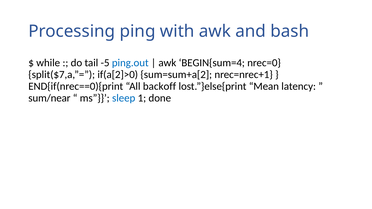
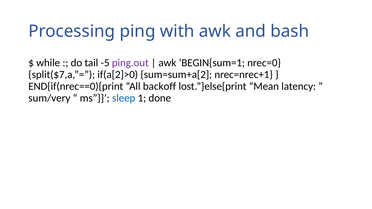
ping.out colour: blue -> purple
BEGIN{sum=4: BEGIN{sum=4 -> BEGIN{sum=1
sum/near: sum/near -> sum/very
